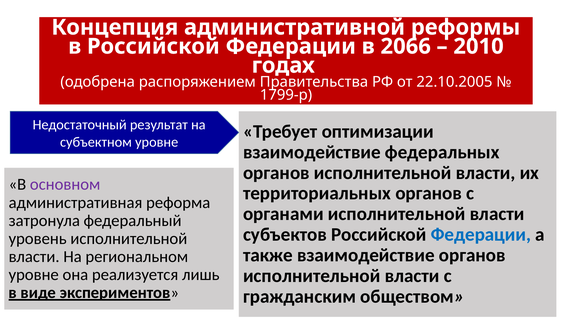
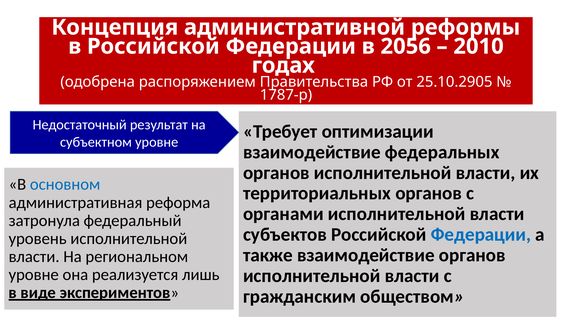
2066: 2066 -> 2056
22.10.2005: 22.10.2005 -> 25.10.2905
1799-р: 1799-р -> 1787-р
основном colour: purple -> blue
